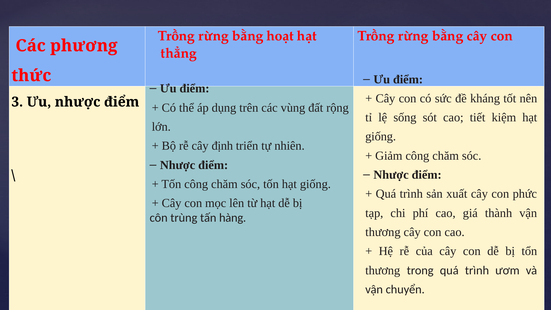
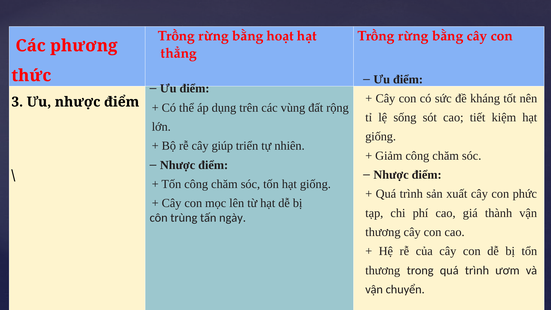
định: định -> giúp
hàng: hàng -> ngày
